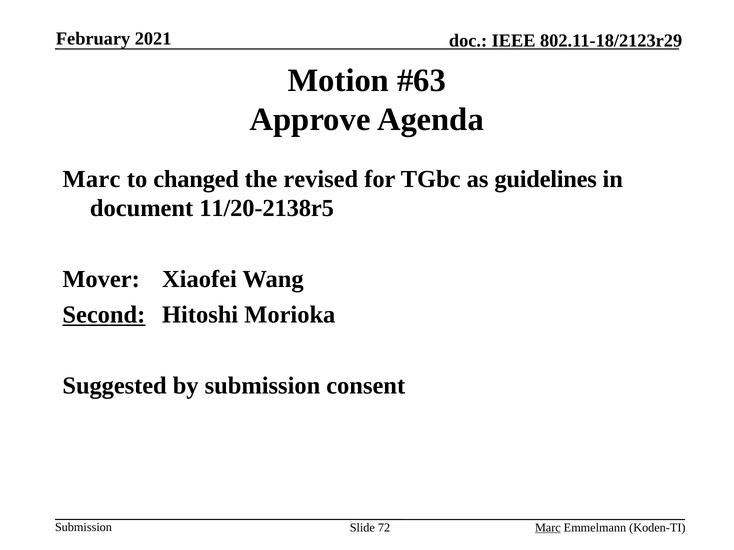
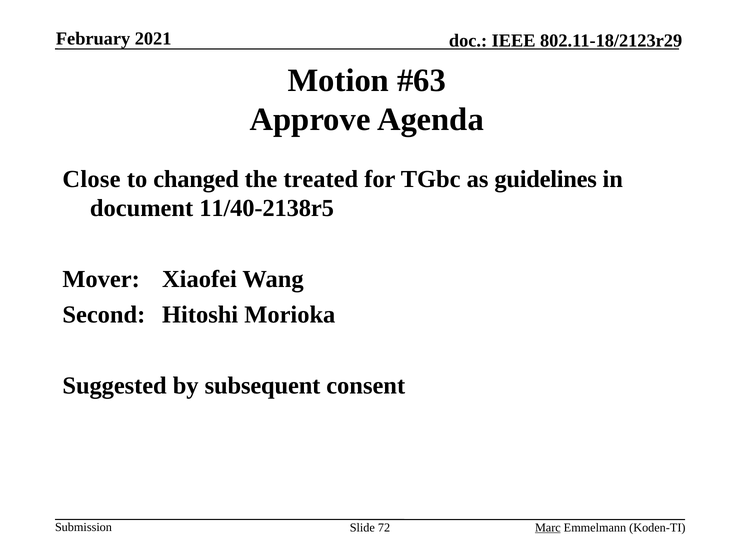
Marc at (91, 179): Marc -> Close
revised: revised -> treated
11/20-2138r5: 11/20-2138r5 -> 11/40-2138r5
Second underline: present -> none
by submission: submission -> subsequent
